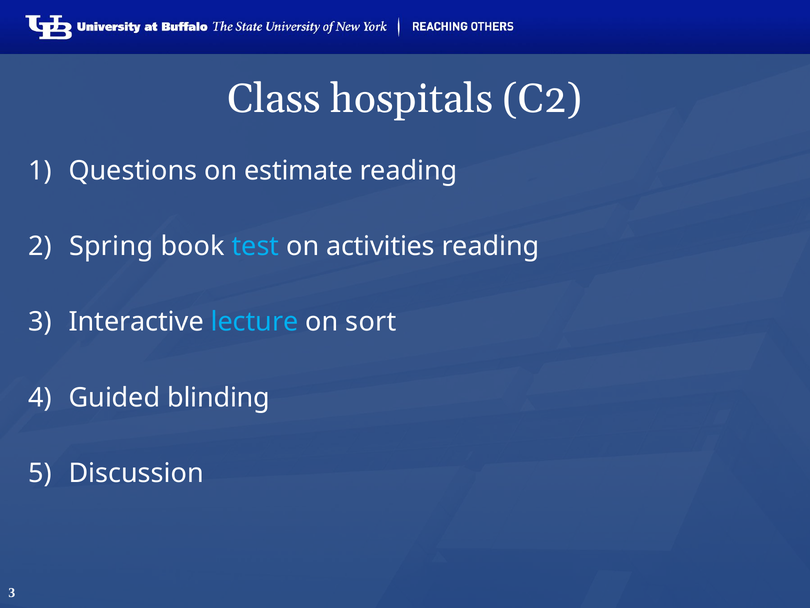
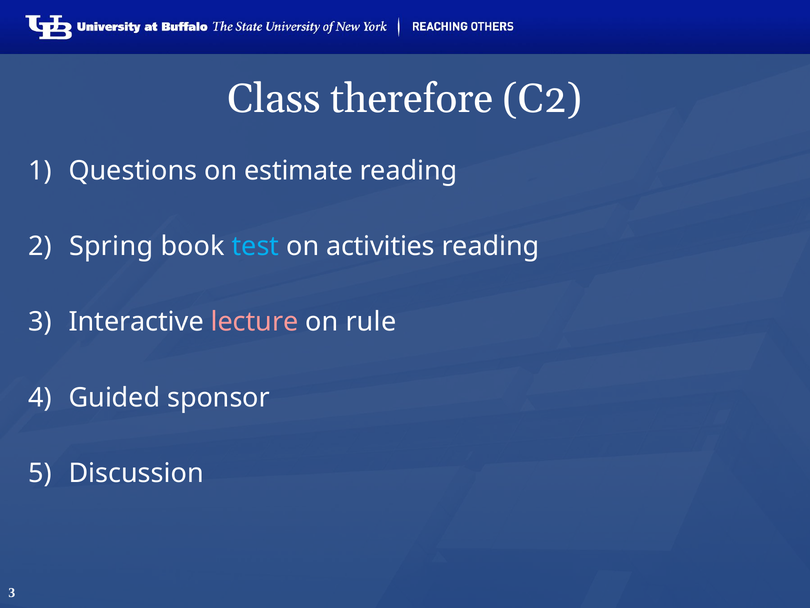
hospitals: hospitals -> therefore
lecture colour: light blue -> pink
sort: sort -> rule
blinding: blinding -> sponsor
